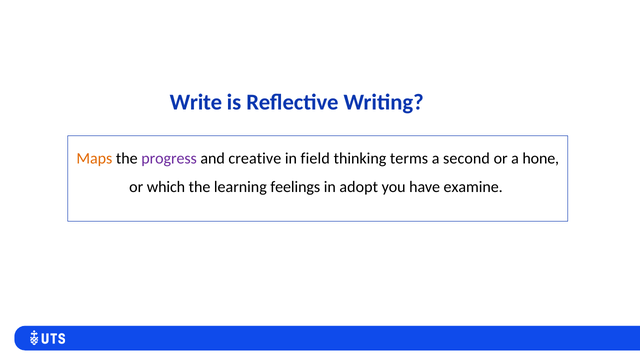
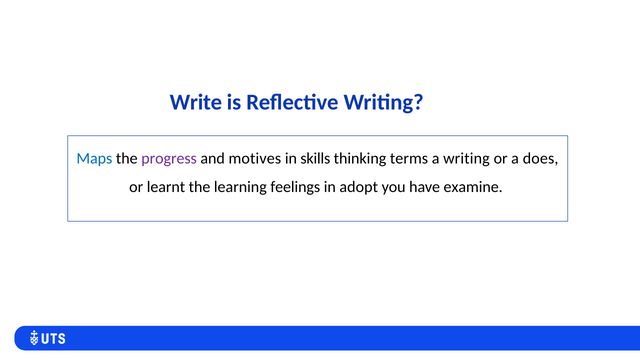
Maps colour: orange -> blue
creative: creative -> motives
field: field -> skills
a second: second -> writing
hone: hone -> does
which: which -> learnt
